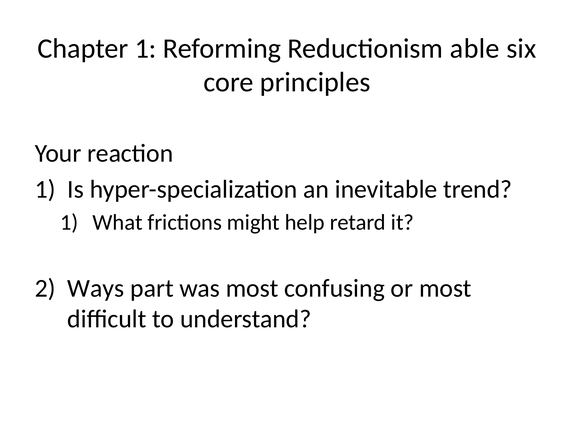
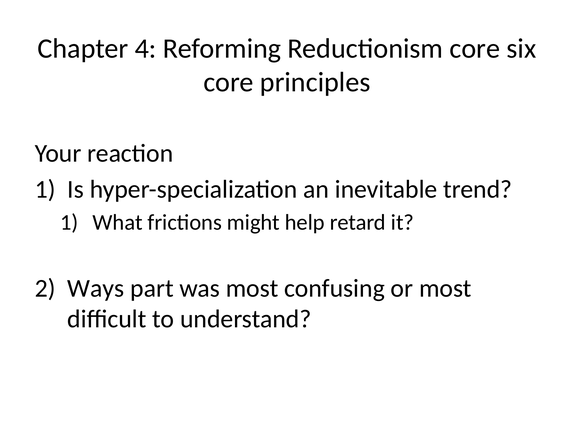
Chapter 1: 1 -> 4
Reductionism able: able -> core
